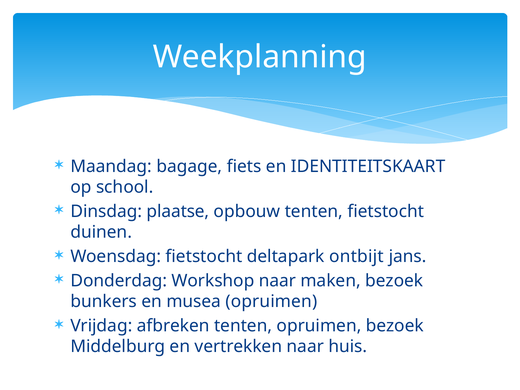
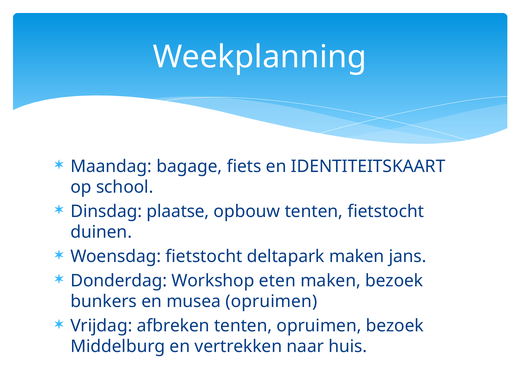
deltapark ontbijt: ontbijt -> maken
Workshop naar: naar -> eten
